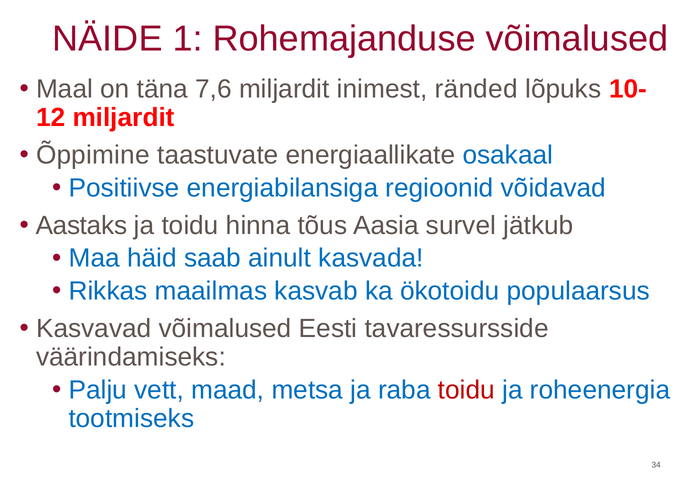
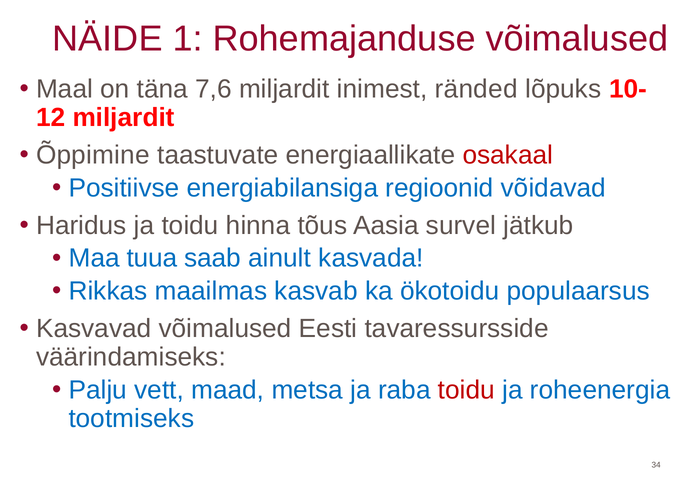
osakaal colour: blue -> red
Aastaks: Aastaks -> Haridus
häid: häid -> tuua
